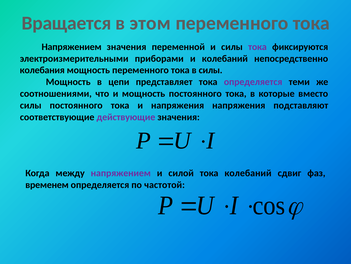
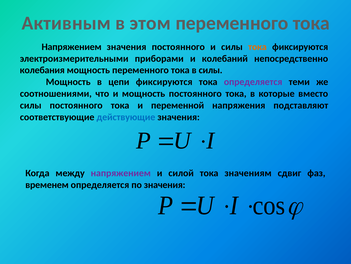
Вращается: Вращается -> Активным
значения переменной: переменной -> постоянного
тока at (257, 47) colour: purple -> orange
цепи представляет: представляет -> фиксируются
и напряжения: напряжения -> переменной
действующие colour: purple -> blue
тока колебаний: колебаний -> значениям
по частотой: частотой -> значения
